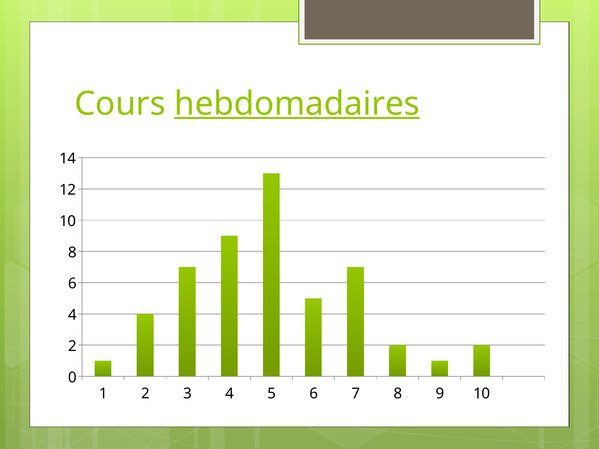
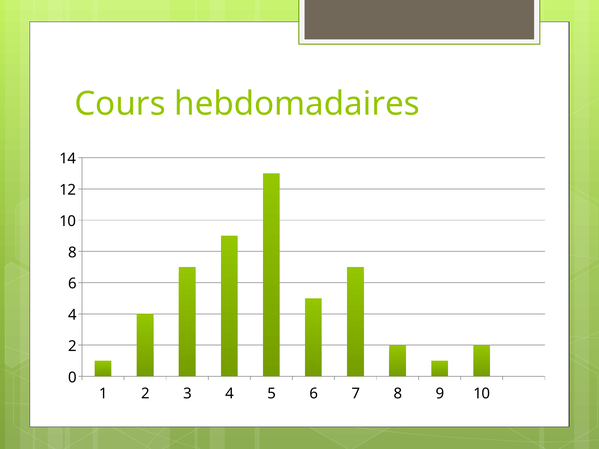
hebdomadaires underline: present -> none
